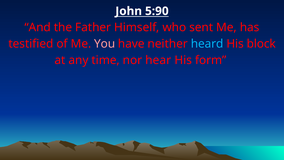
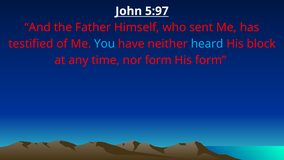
5:90: 5:90 -> 5:97
You colour: pink -> light blue
nor hear: hear -> form
